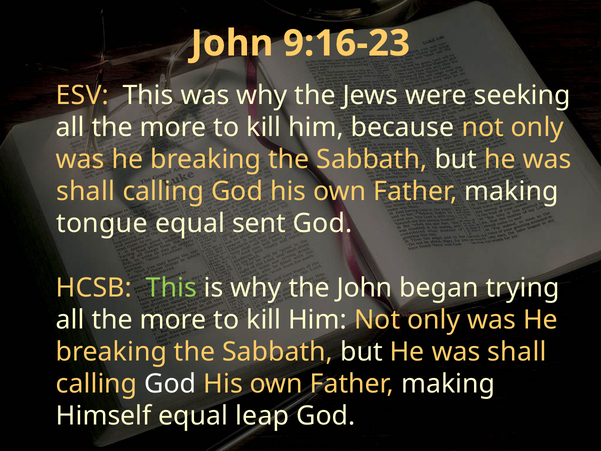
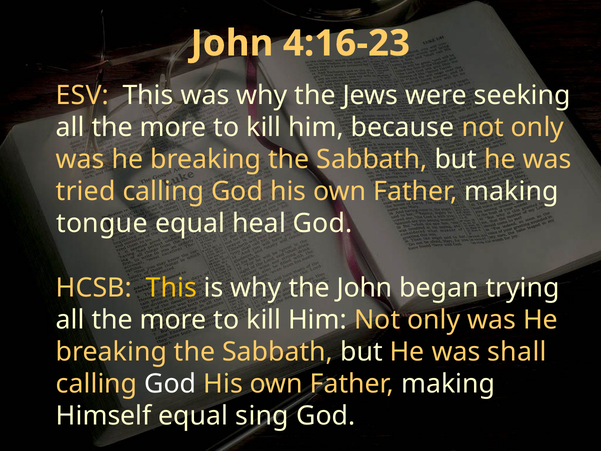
9:16-23: 9:16-23 -> 4:16-23
shall at (86, 191): shall -> tried
sent: sent -> heal
This at (171, 288) colour: light green -> yellow
leap: leap -> sing
